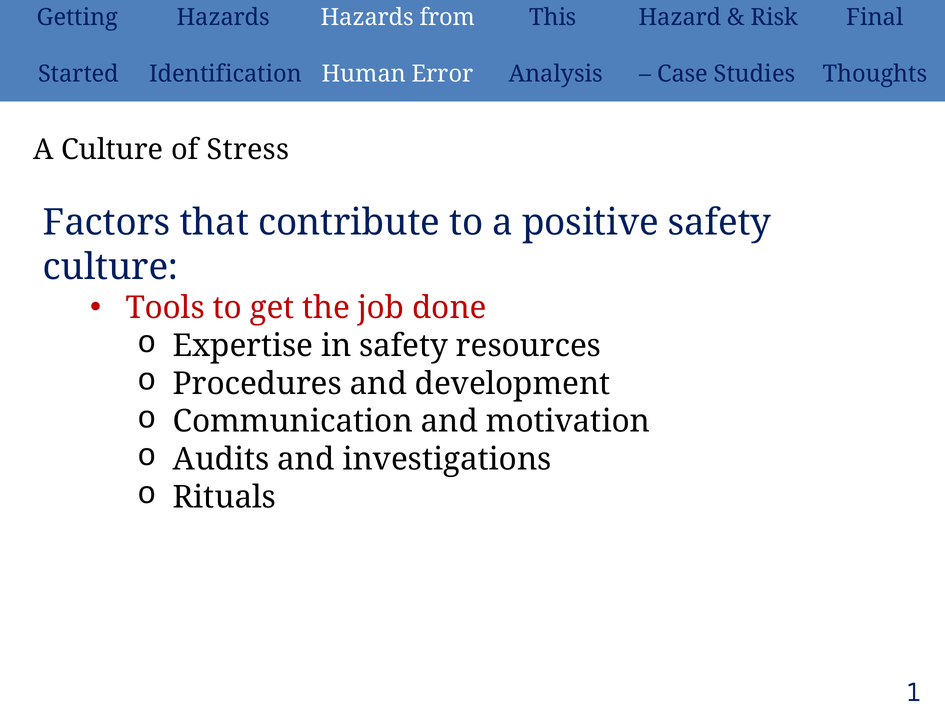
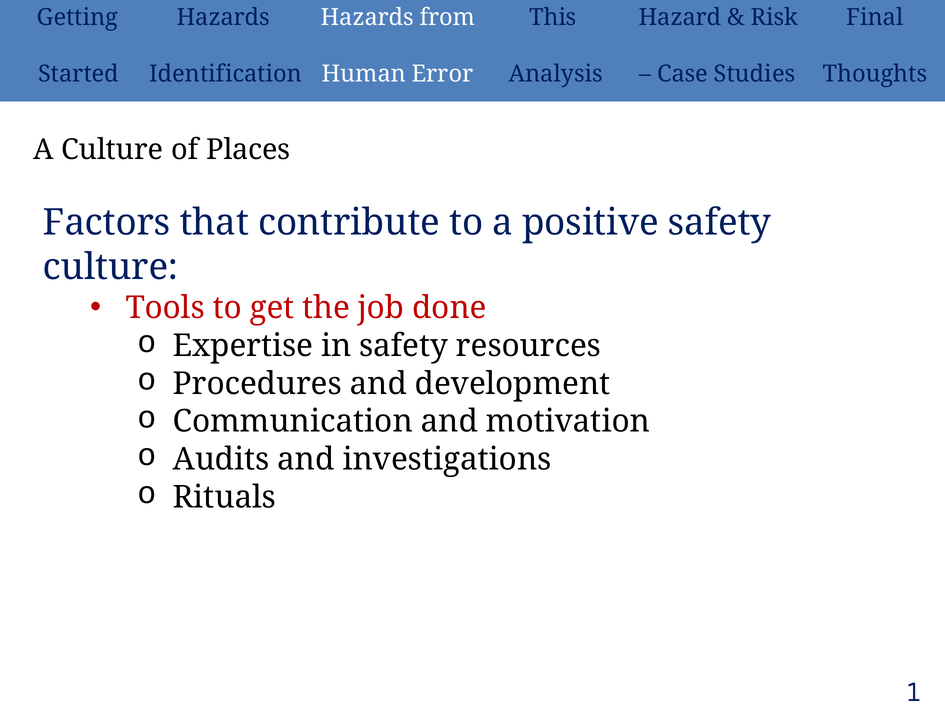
Stress: Stress -> Places
